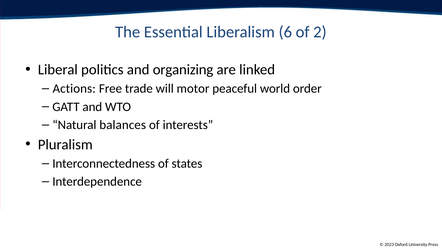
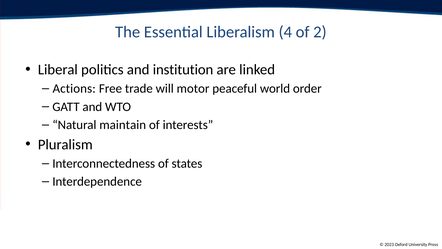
6: 6 -> 4
organizing: organizing -> institution
balances: balances -> maintain
